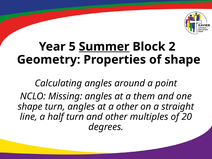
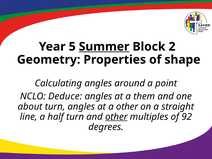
Missing: Missing -> Deduce
shape at (30, 107): shape -> about
other at (116, 117) underline: none -> present
20: 20 -> 92
